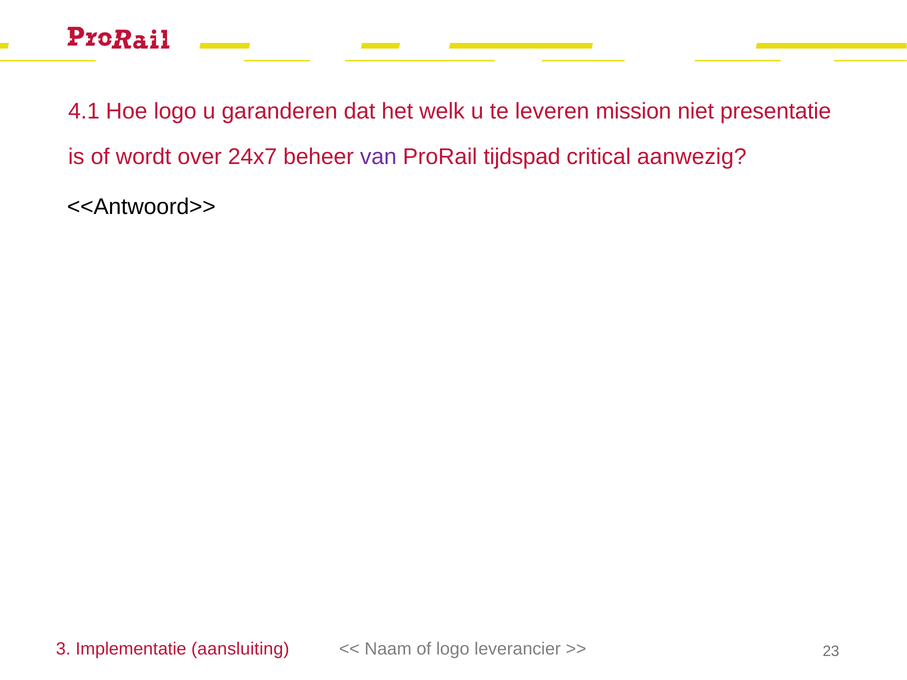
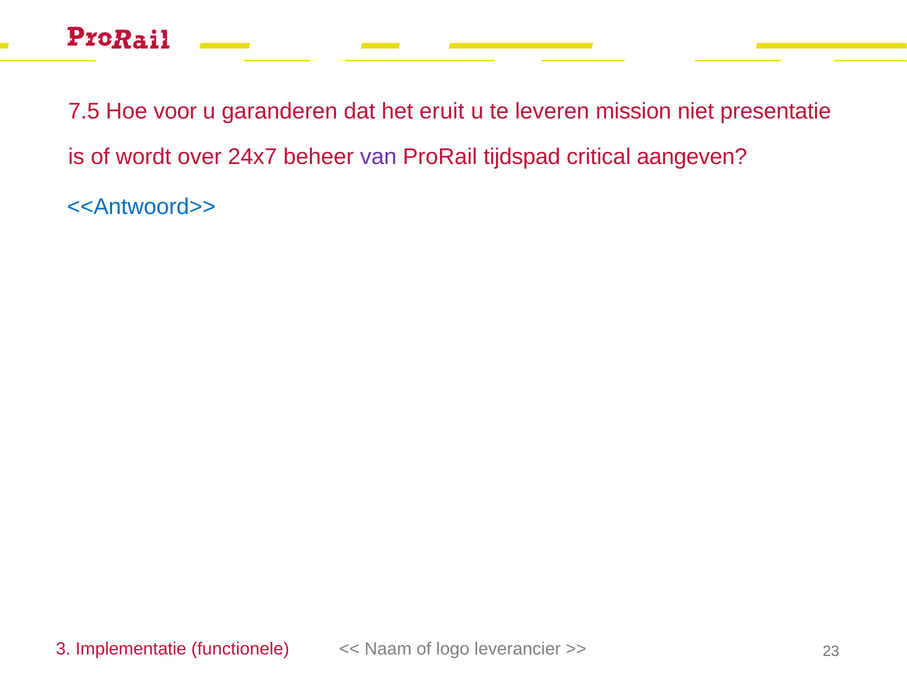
4.1: 4.1 -> 7.5
Hoe logo: logo -> voor
welk: welk -> eruit
aanwezig: aanwezig -> aangeven
<<Antwoord>> colour: black -> blue
aansluiting: aansluiting -> functionele
